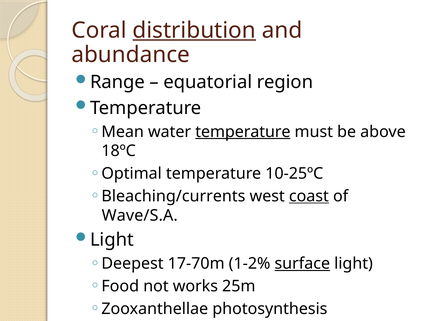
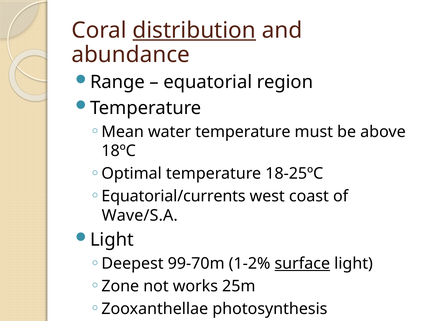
temperature at (243, 132) underline: present -> none
10-25ºC: 10-25ºC -> 18-25ºC
Bleaching/currents: Bleaching/currents -> Equatorial/currents
coast underline: present -> none
17-70m: 17-70m -> 99-70m
Food: Food -> Zone
